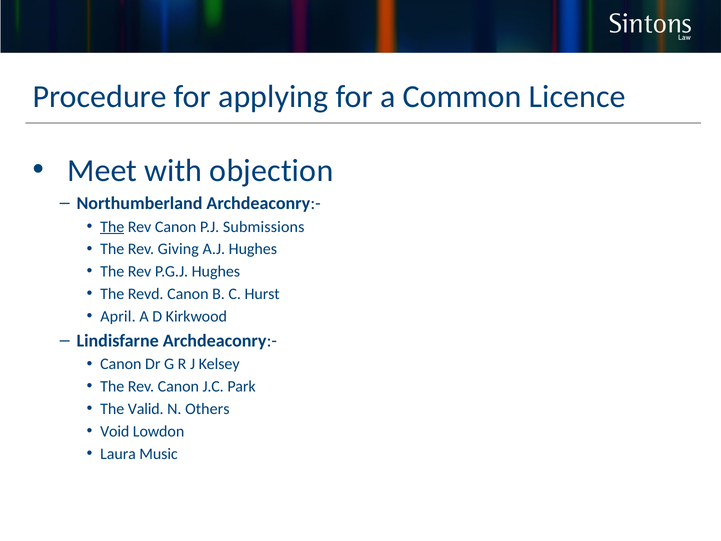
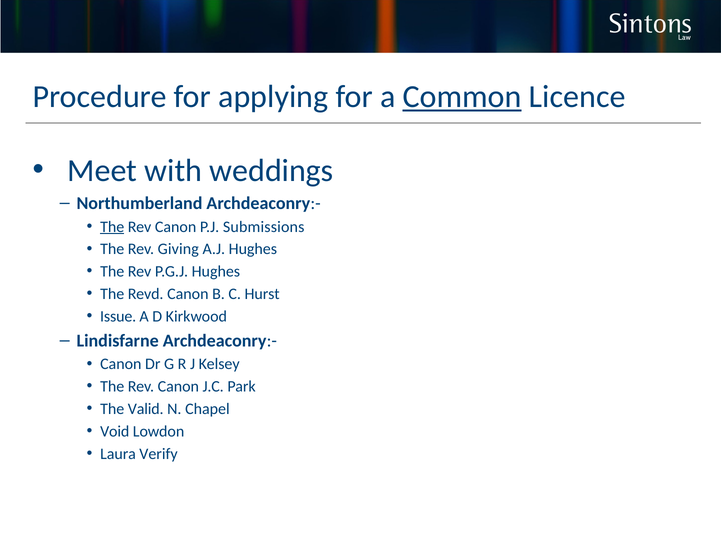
Common underline: none -> present
objection: objection -> weddings
April: April -> Issue
Others: Others -> Chapel
Music: Music -> Verify
